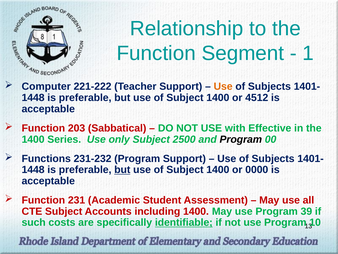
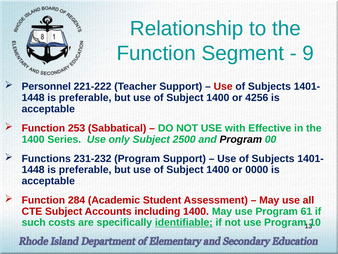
1: 1 -> 9
Computer: Computer -> Personnel
Use at (223, 86) colour: orange -> red
4512: 4512 -> 4256
203: 203 -> 253
but at (122, 169) underline: present -> none
231: 231 -> 284
39: 39 -> 61
